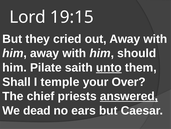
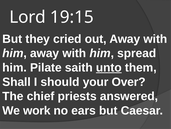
should: should -> spread
temple: temple -> should
answered underline: present -> none
dead: dead -> work
